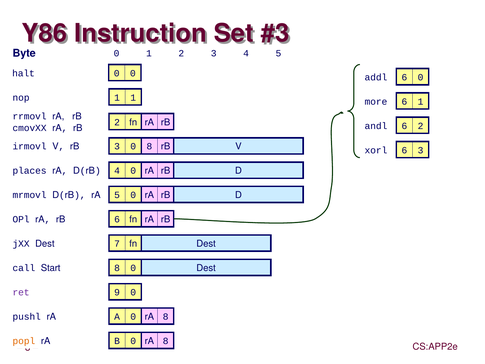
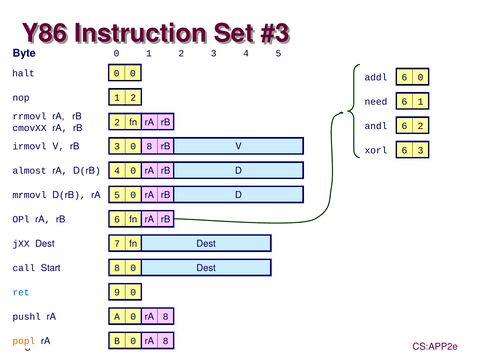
nop 1 1: 1 -> 2
more: more -> need
places: places -> almost
ret colour: purple -> blue
